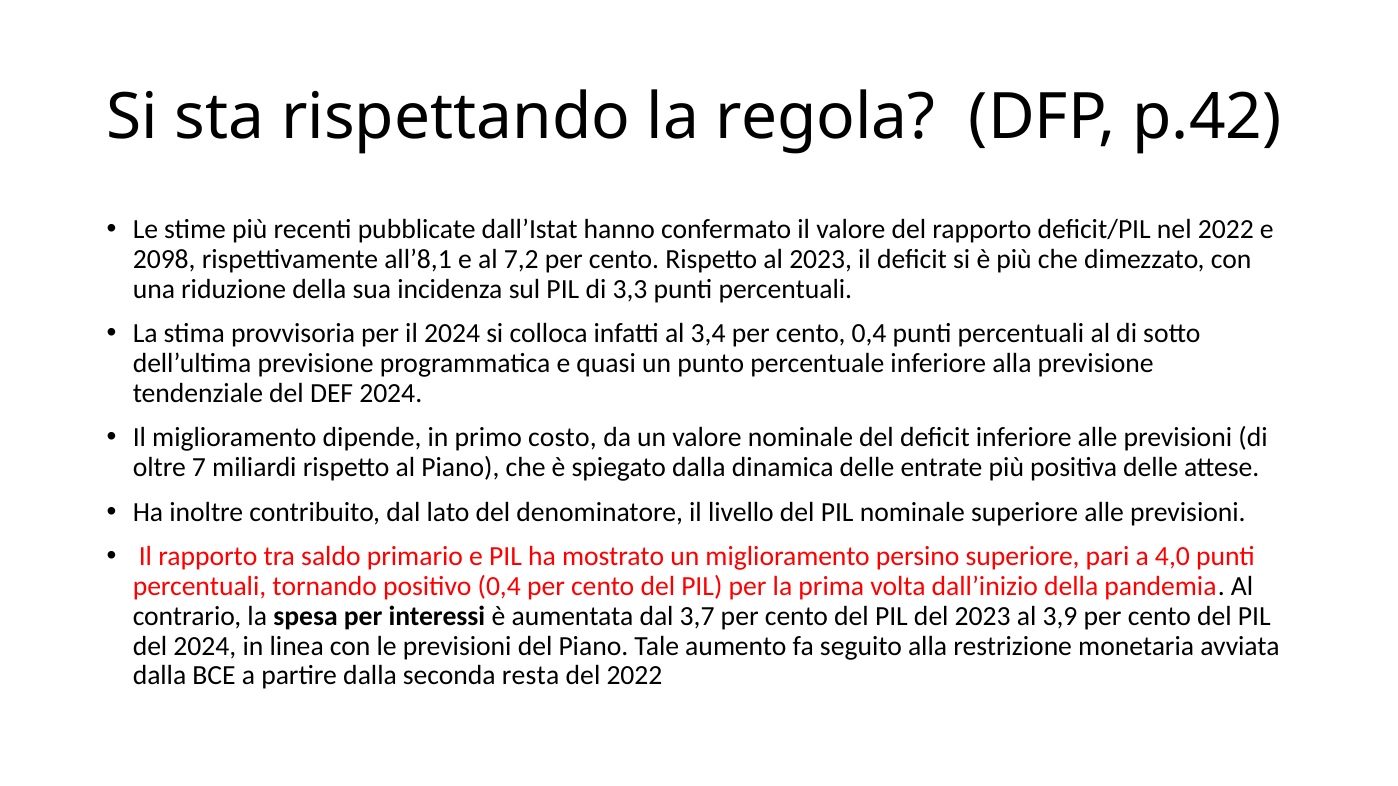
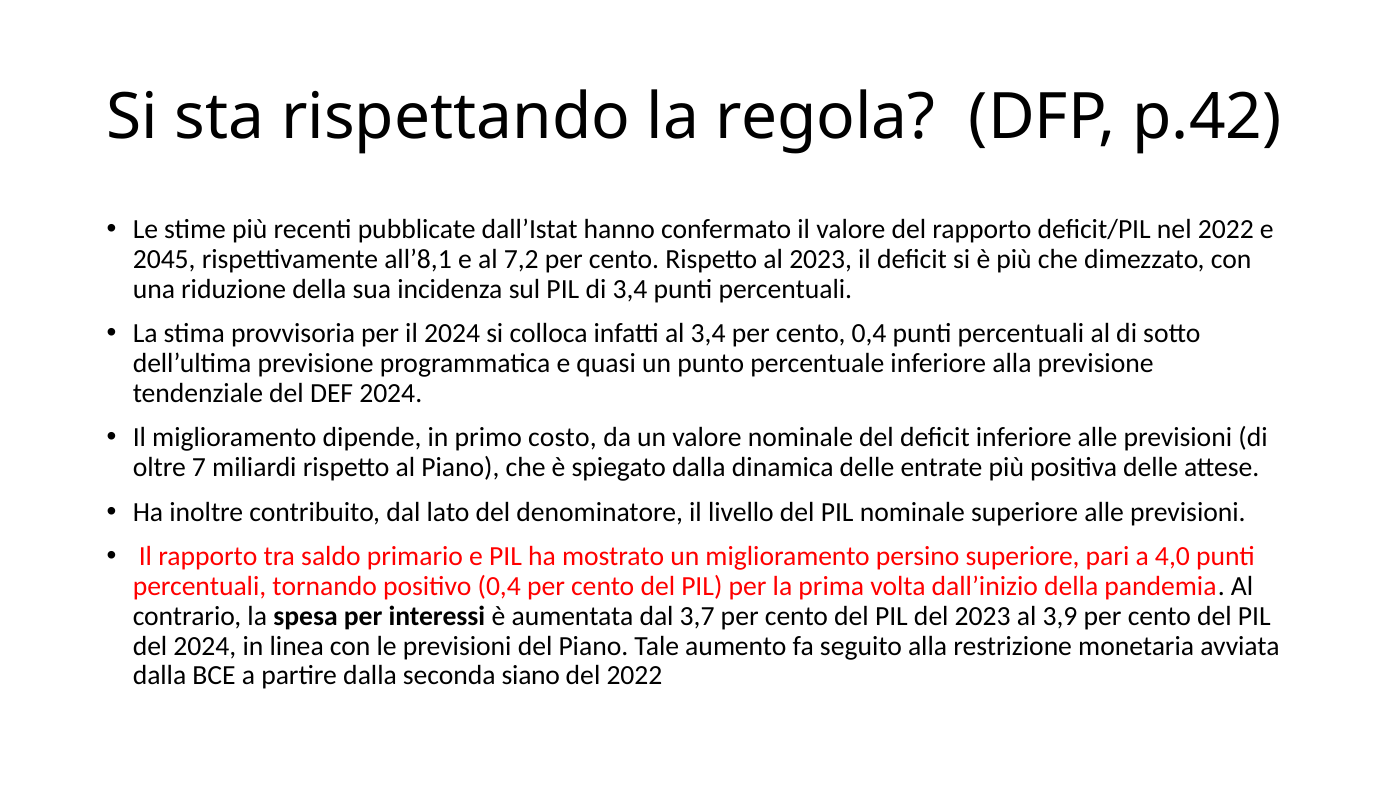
2098: 2098 -> 2045
di 3,3: 3,3 -> 3,4
resta: resta -> siano
